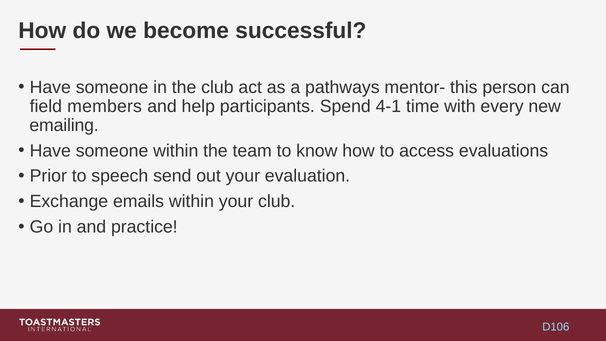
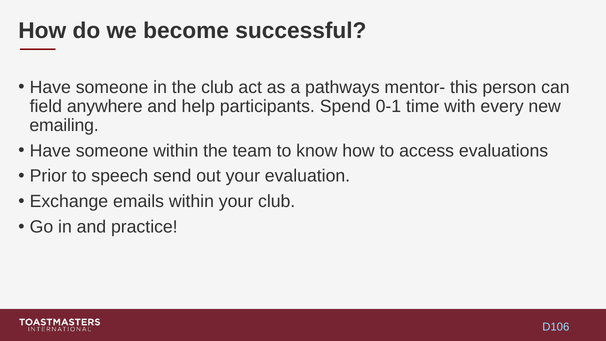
members: members -> anywhere
4-1: 4-1 -> 0-1
